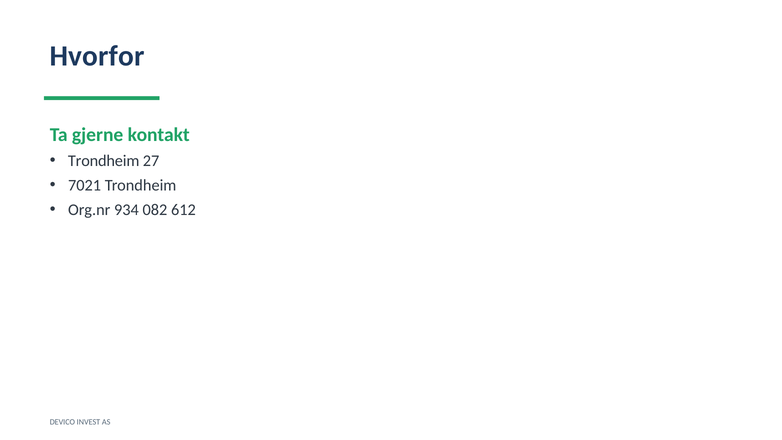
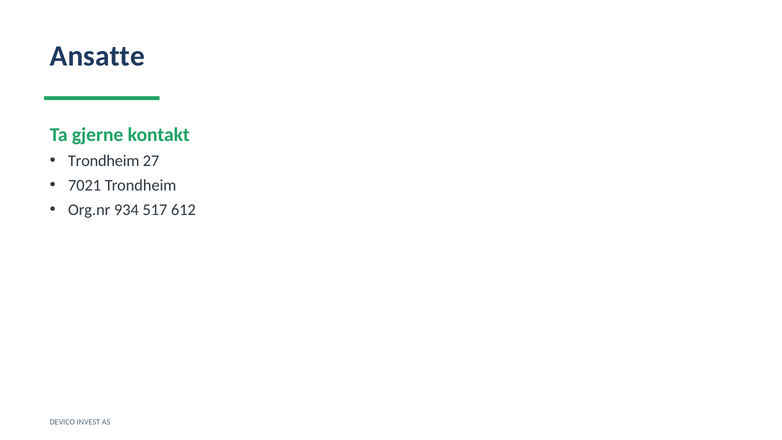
Hvorfor: Hvorfor -> Ansatte
082: 082 -> 517
